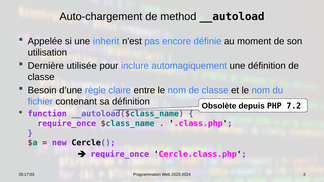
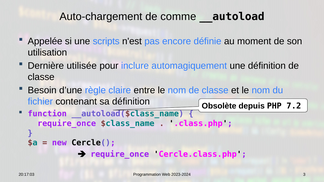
method: method -> comme
inherit: inherit -> scripts
